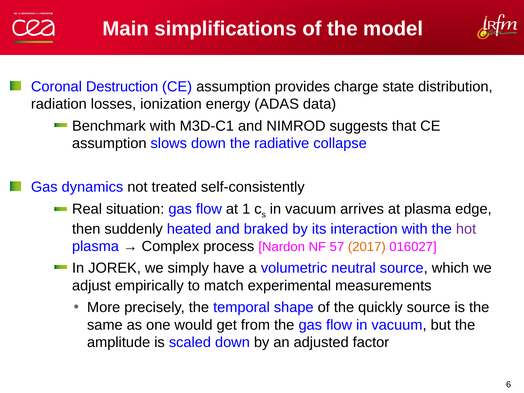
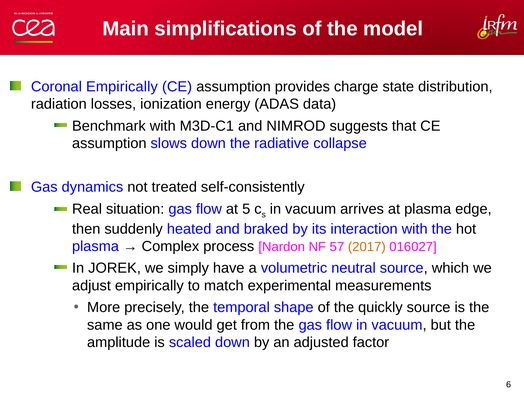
Coronal Destruction: Destruction -> Empirically
1: 1 -> 5
hot colour: purple -> black
